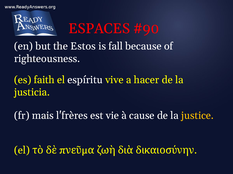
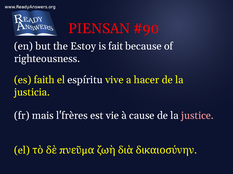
ESPACES: ESPACES -> PIENSAN
Estos: Estos -> Estoy
fall: fall -> fait
justice colour: yellow -> pink
